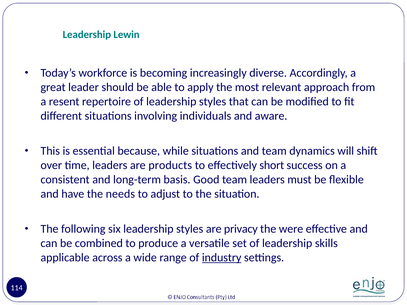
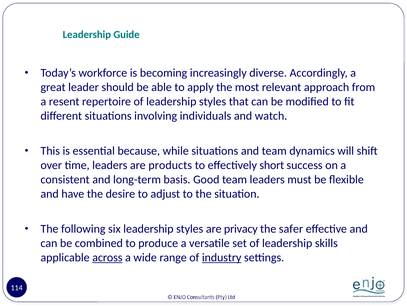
Lewin: Lewin -> Guide
aware: aware -> watch
needs: needs -> desire
were: were -> safer
across underline: none -> present
